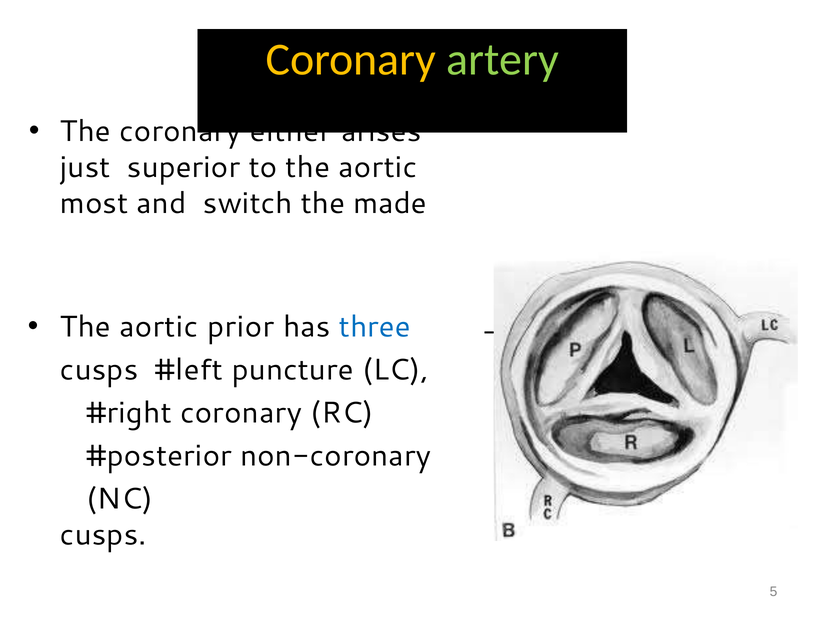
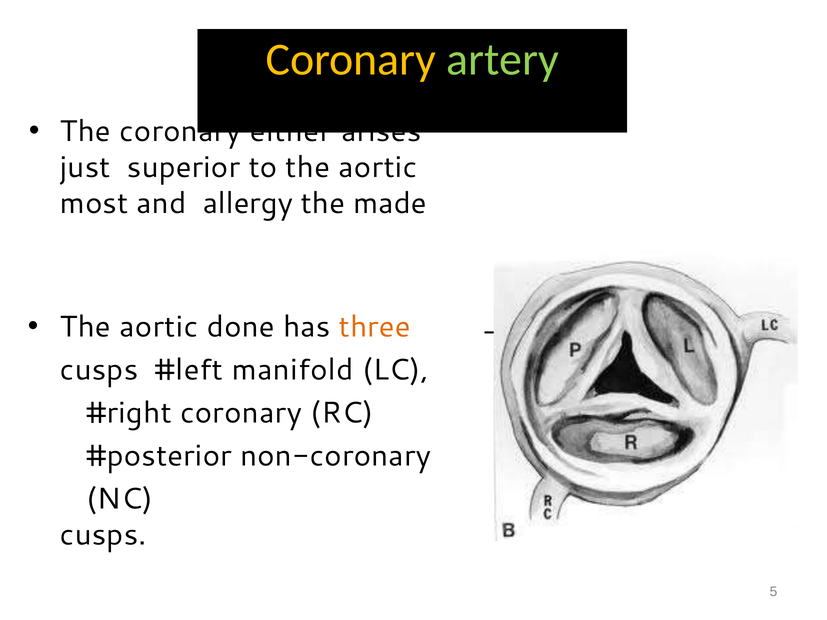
switch: switch -> allergy
prior: prior -> done
three colour: blue -> orange
puncture: puncture -> manifold
